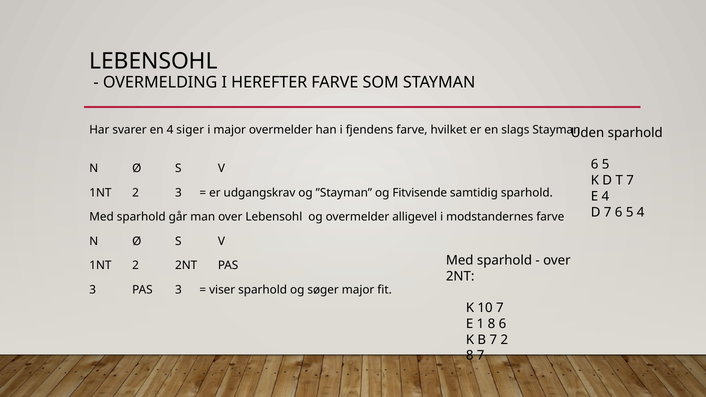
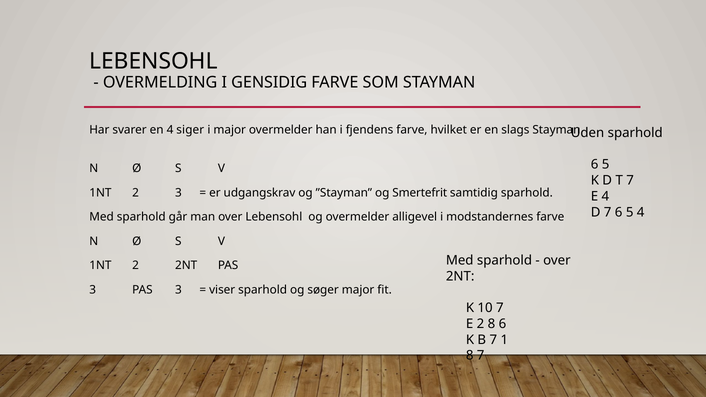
HEREFTER: HEREFTER -> GENSIDIG
Fitvisende: Fitvisende -> Smertefrit
E 1: 1 -> 2
7 2: 2 -> 1
